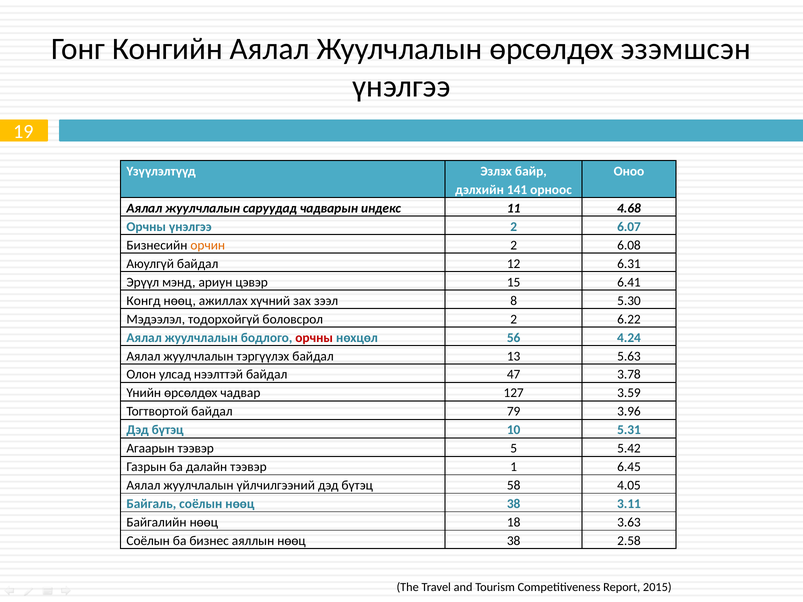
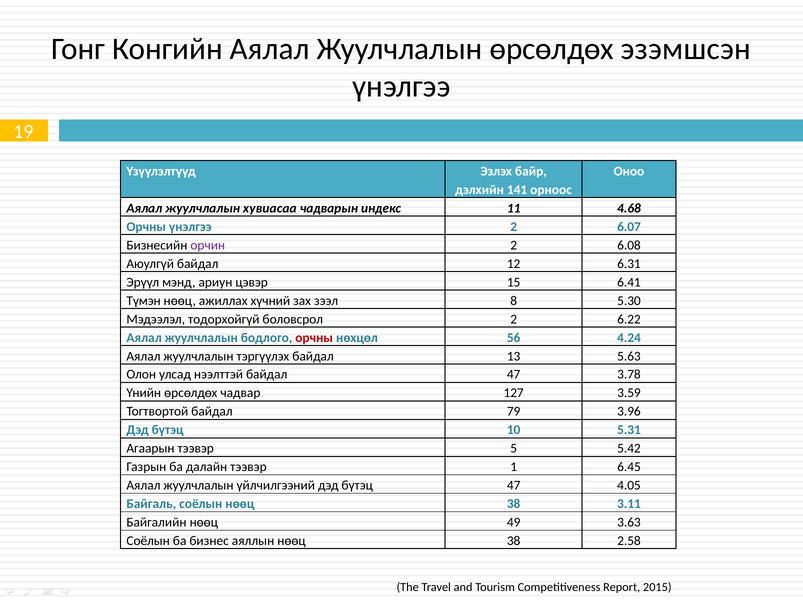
саруудад: саруудад -> хувиасаа
орчин colour: orange -> purple
Конгд: Конгд -> Түмэн
бүтэц 58: 58 -> 47
18: 18 -> 49
